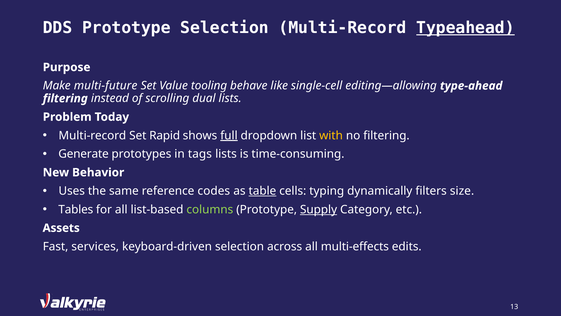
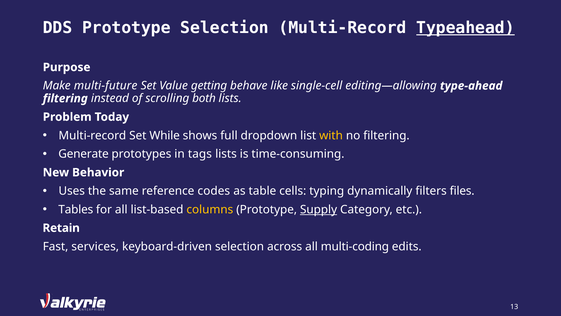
tooling: tooling -> getting
dual: dual -> both
Rapid: Rapid -> While
full underline: present -> none
table underline: present -> none
size: size -> files
columns colour: light green -> yellow
Assets: Assets -> Retain
multi‑effects: multi‑effects -> multi‑coding
